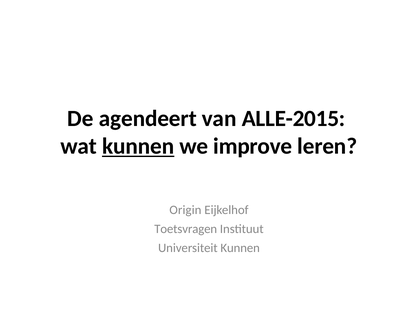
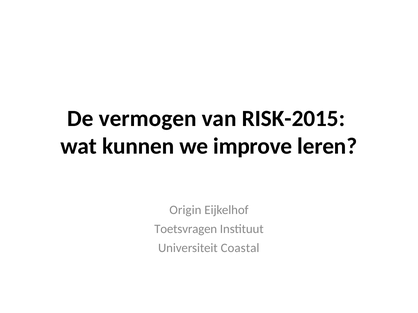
agendeert: agendeert -> vermogen
ALLE-2015: ALLE-2015 -> RISK-2015
kunnen at (138, 147) underline: present -> none
Universiteit Kunnen: Kunnen -> Coastal
